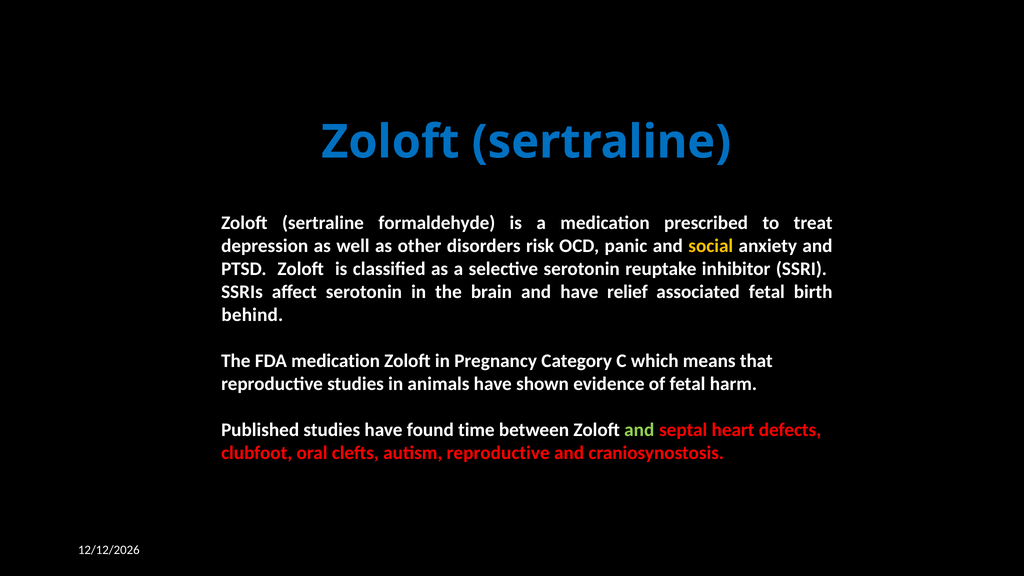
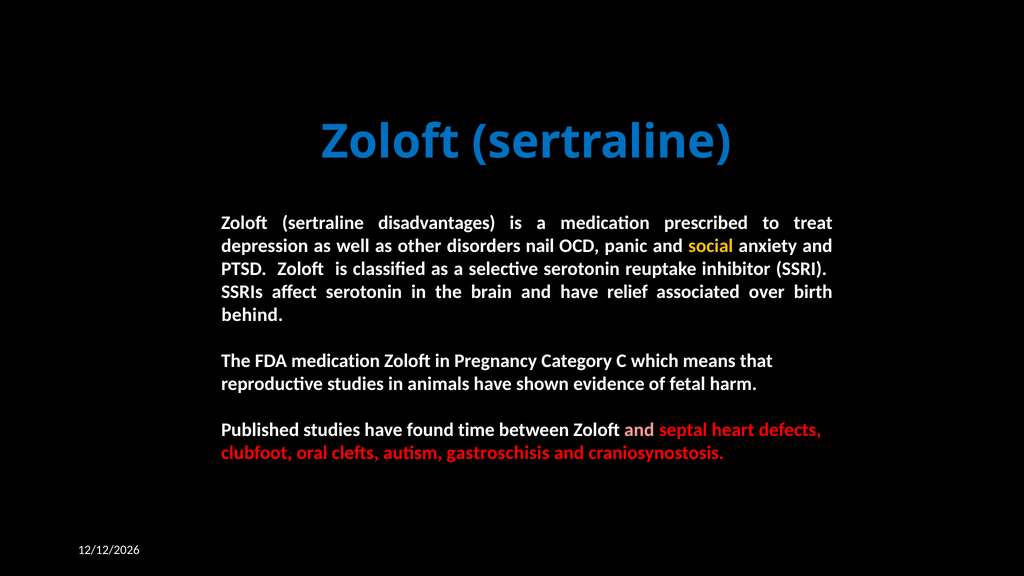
formaldehyde: formaldehyde -> disadvantages
risk: risk -> nail
associated fetal: fetal -> over
and at (639, 430) colour: light green -> pink
autism reproductive: reproductive -> gastroschisis
